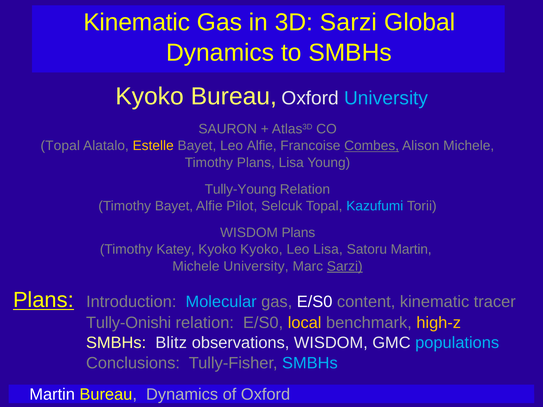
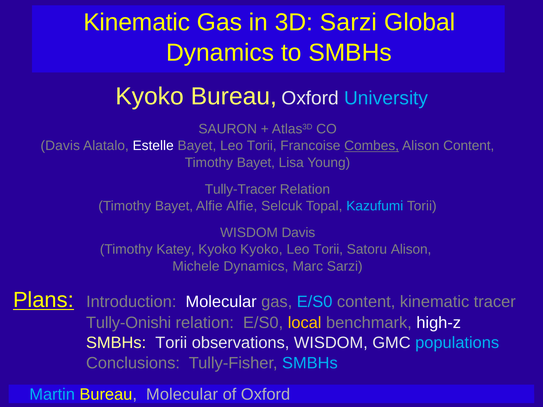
Topal at (60, 146): Topal -> Davis
Estelle colour: yellow -> white
Bayet Leo Alfie: Alfie -> Torii
Alison Michele: Michele -> Content
Plans at (256, 163): Plans -> Bayet
Tully-Young: Tully-Young -> Tully-Tracer
Alfie Pilot: Pilot -> Alfie
WISDOM Plans: Plans -> Davis
Lisa at (328, 250): Lisa -> Torii
Satoru Martin: Martin -> Alison
Michele University: University -> Dynamics
Sarzi at (345, 266) underline: present -> none
Molecular at (221, 302) colour: light blue -> white
E/S0 at (315, 302) colour: white -> light blue
high-z colour: yellow -> white
SMBHs Blitz: Blitz -> Torii
Martin at (52, 395) colour: white -> light blue
Bureau Dynamics: Dynamics -> Molecular
